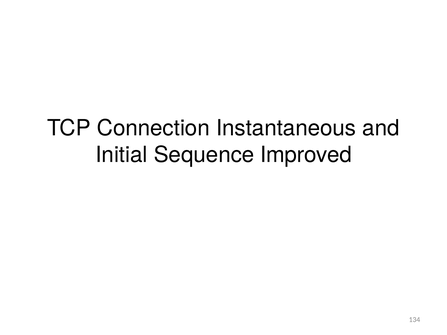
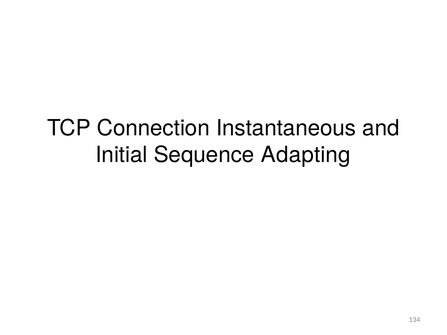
Improved: Improved -> Adapting
